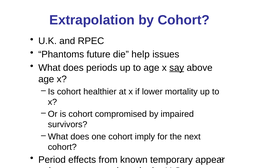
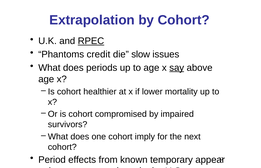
RPEC underline: none -> present
future: future -> credit
help: help -> slow
